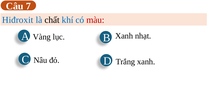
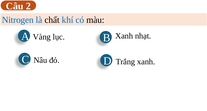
7: 7 -> 2
Hiđroxit: Hiđroxit -> Nitrogen
màu colour: red -> black
